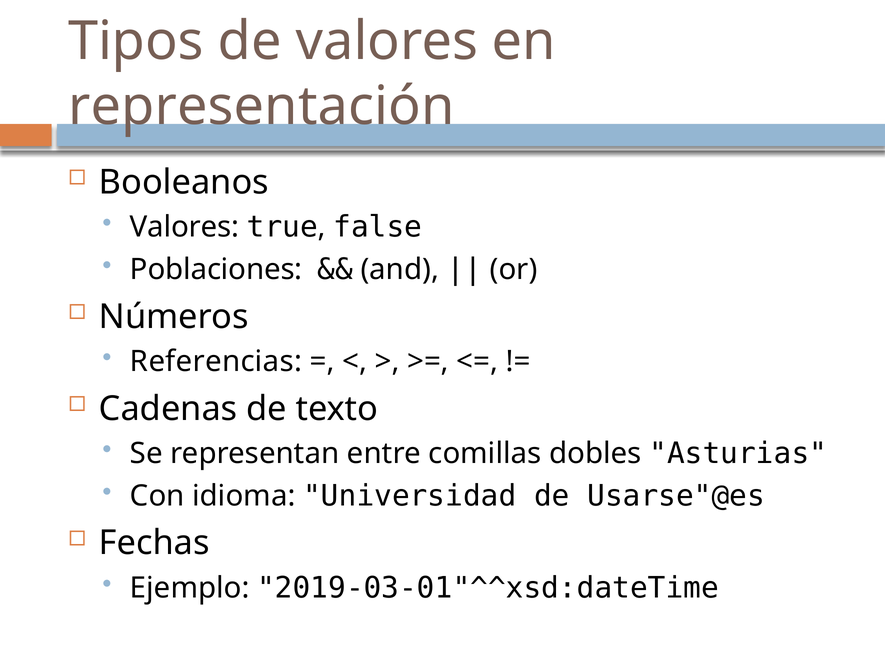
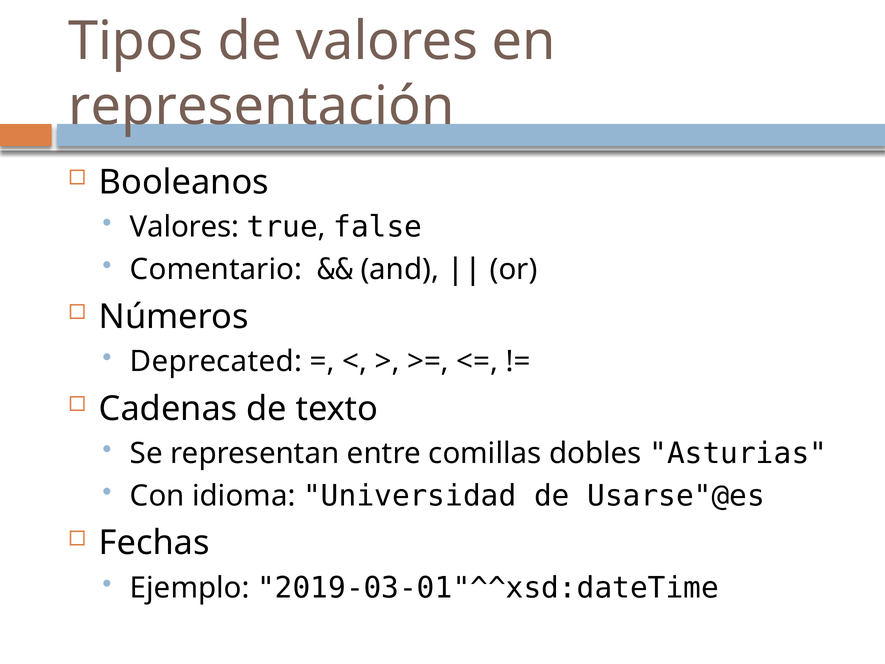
Poblaciones: Poblaciones -> Comentario
Referencias: Referencias -> Deprecated
